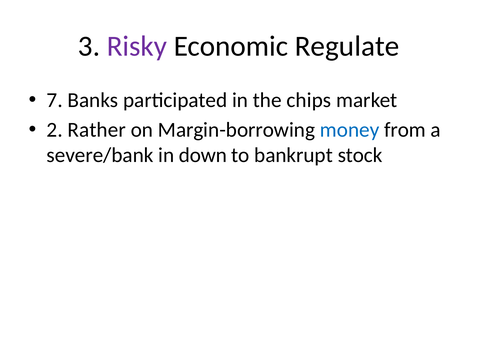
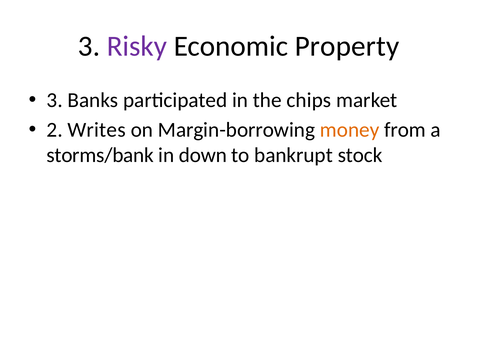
Regulate: Regulate -> Property
7 at (55, 100): 7 -> 3
Rather: Rather -> Writes
money colour: blue -> orange
severe/bank: severe/bank -> storms/bank
